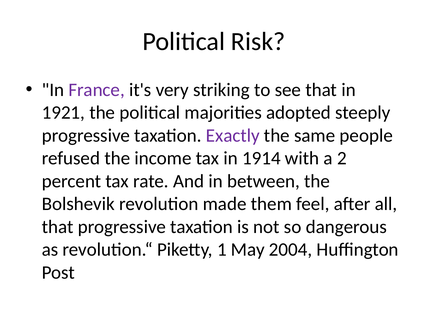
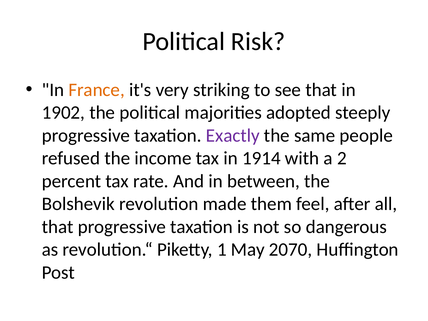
France colour: purple -> orange
1921: 1921 -> 1902
2004: 2004 -> 2070
